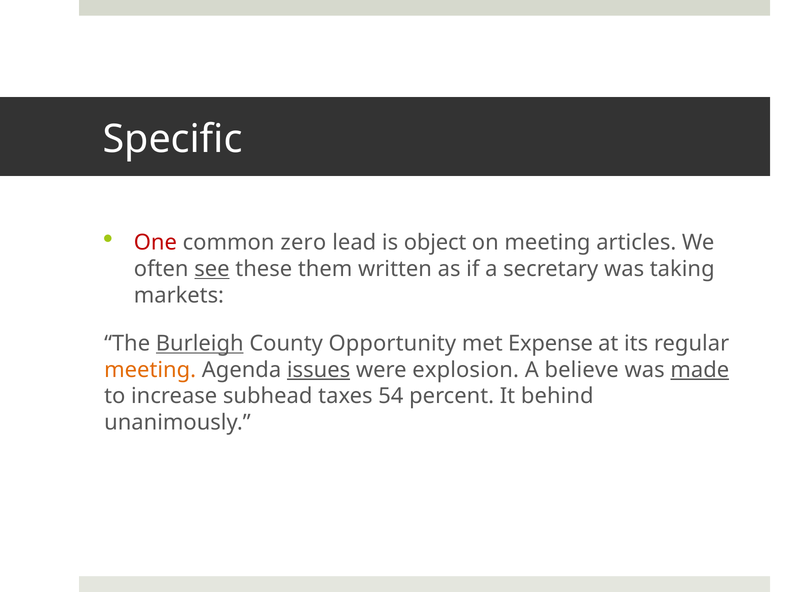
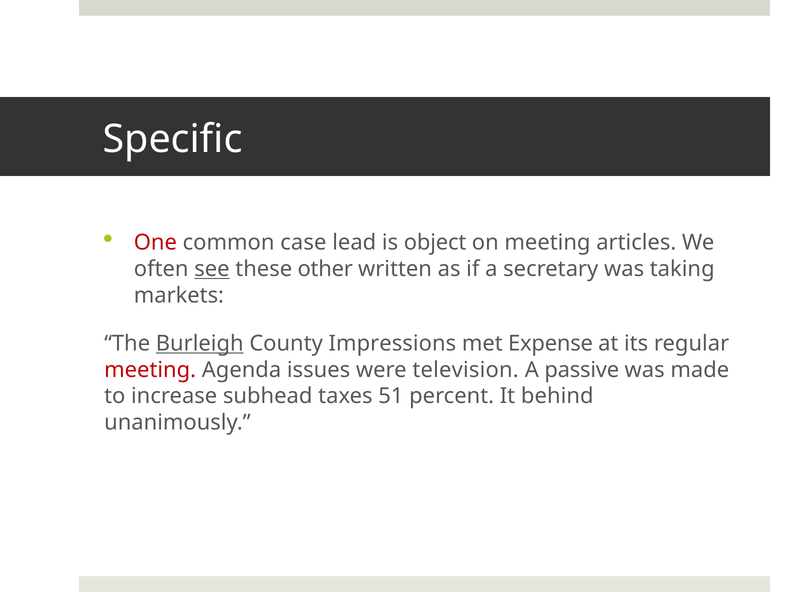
zero: zero -> case
them: them -> other
Opportunity: Opportunity -> Impressions
meeting at (150, 370) colour: orange -> red
issues underline: present -> none
explosion: explosion -> television
believe: believe -> passive
made underline: present -> none
54: 54 -> 51
